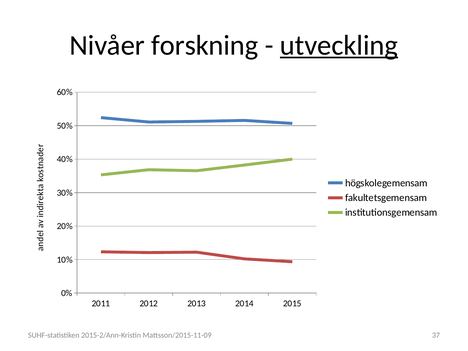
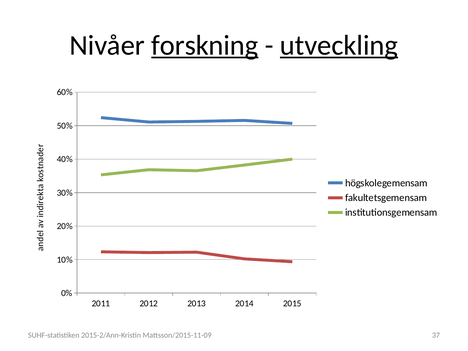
forskning underline: none -> present
